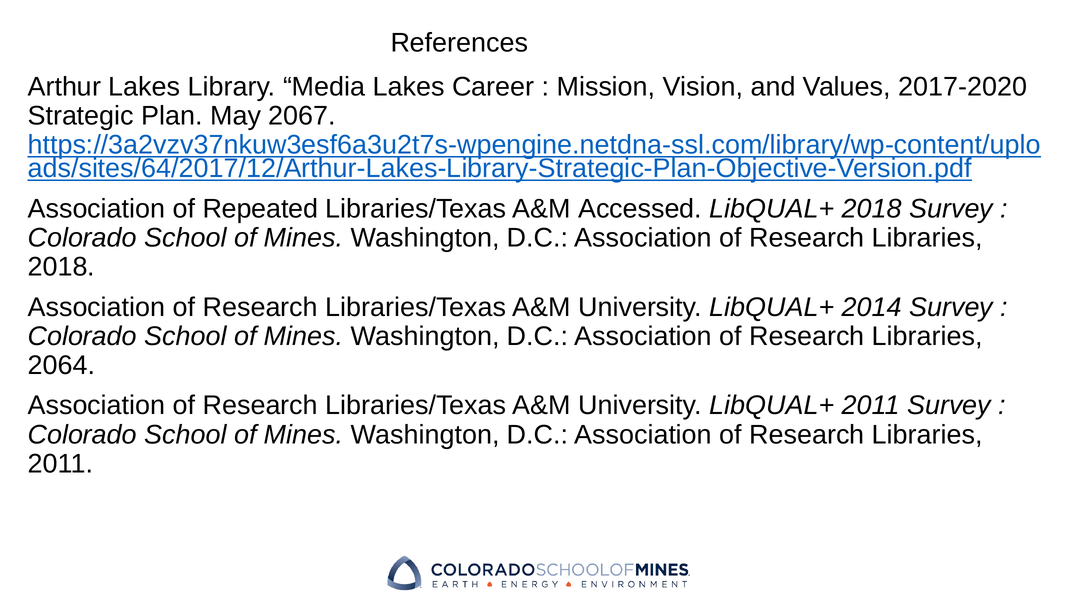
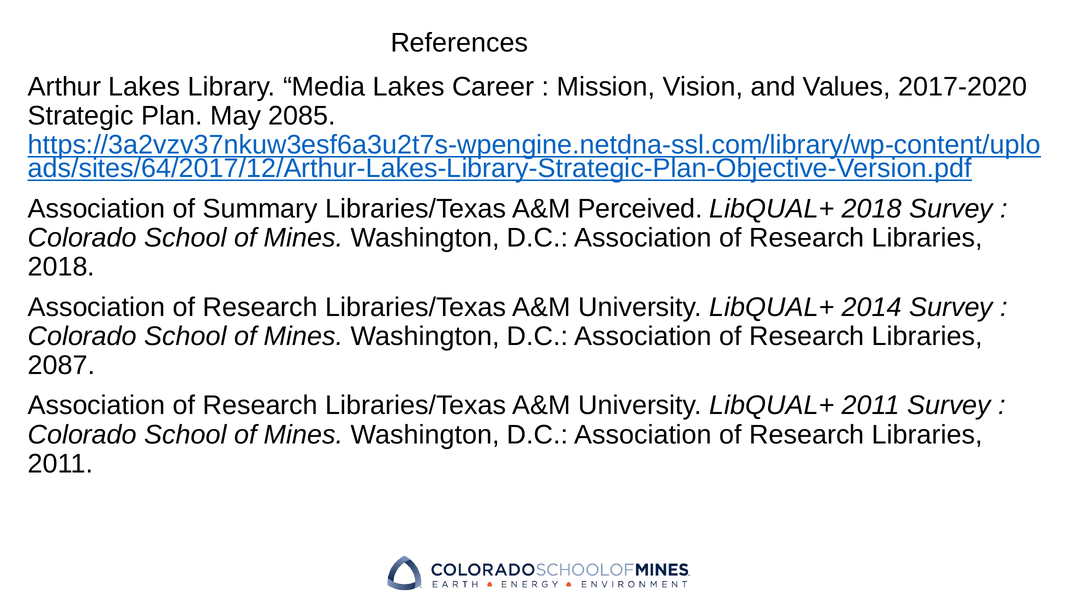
2067: 2067 -> 2085
Repeated: Repeated -> Summary
Accessed: Accessed -> Perceived
2064: 2064 -> 2087
